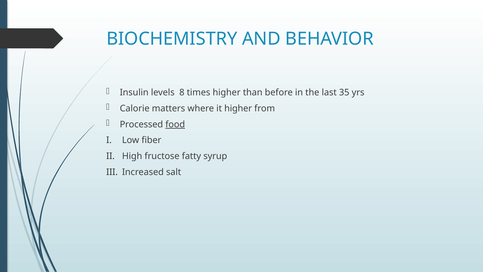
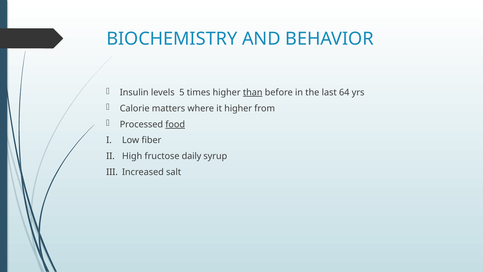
8: 8 -> 5
than underline: none -> present
35: 35 -> 64
fatty: fatty -> daily
